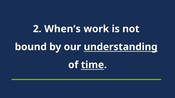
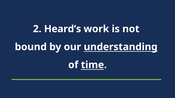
When’s: When’s -> Heard’s
